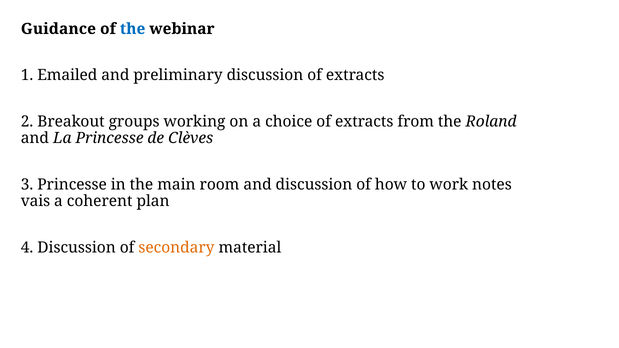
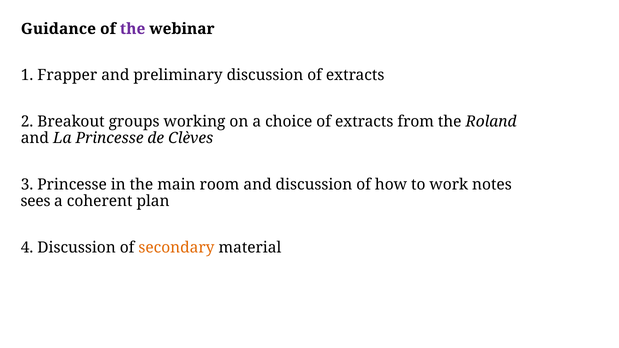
the at (133, 29) colour: blue -> purple
Emailed: Emailed -> Frapper
vais: vais -> sees
